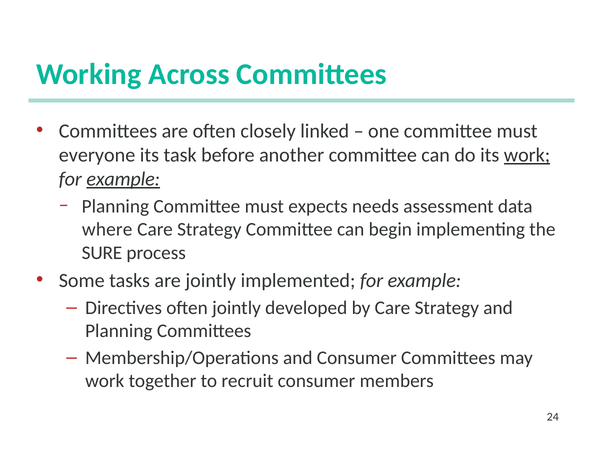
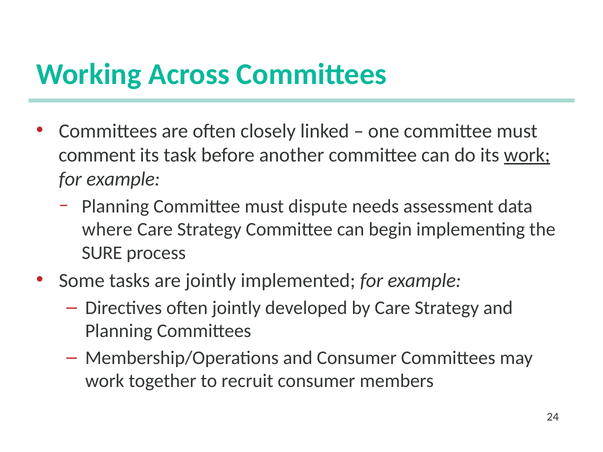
everyone: everyone -> comment
example at (123, 179) underline: present -> none
expects: expects -> dispute
